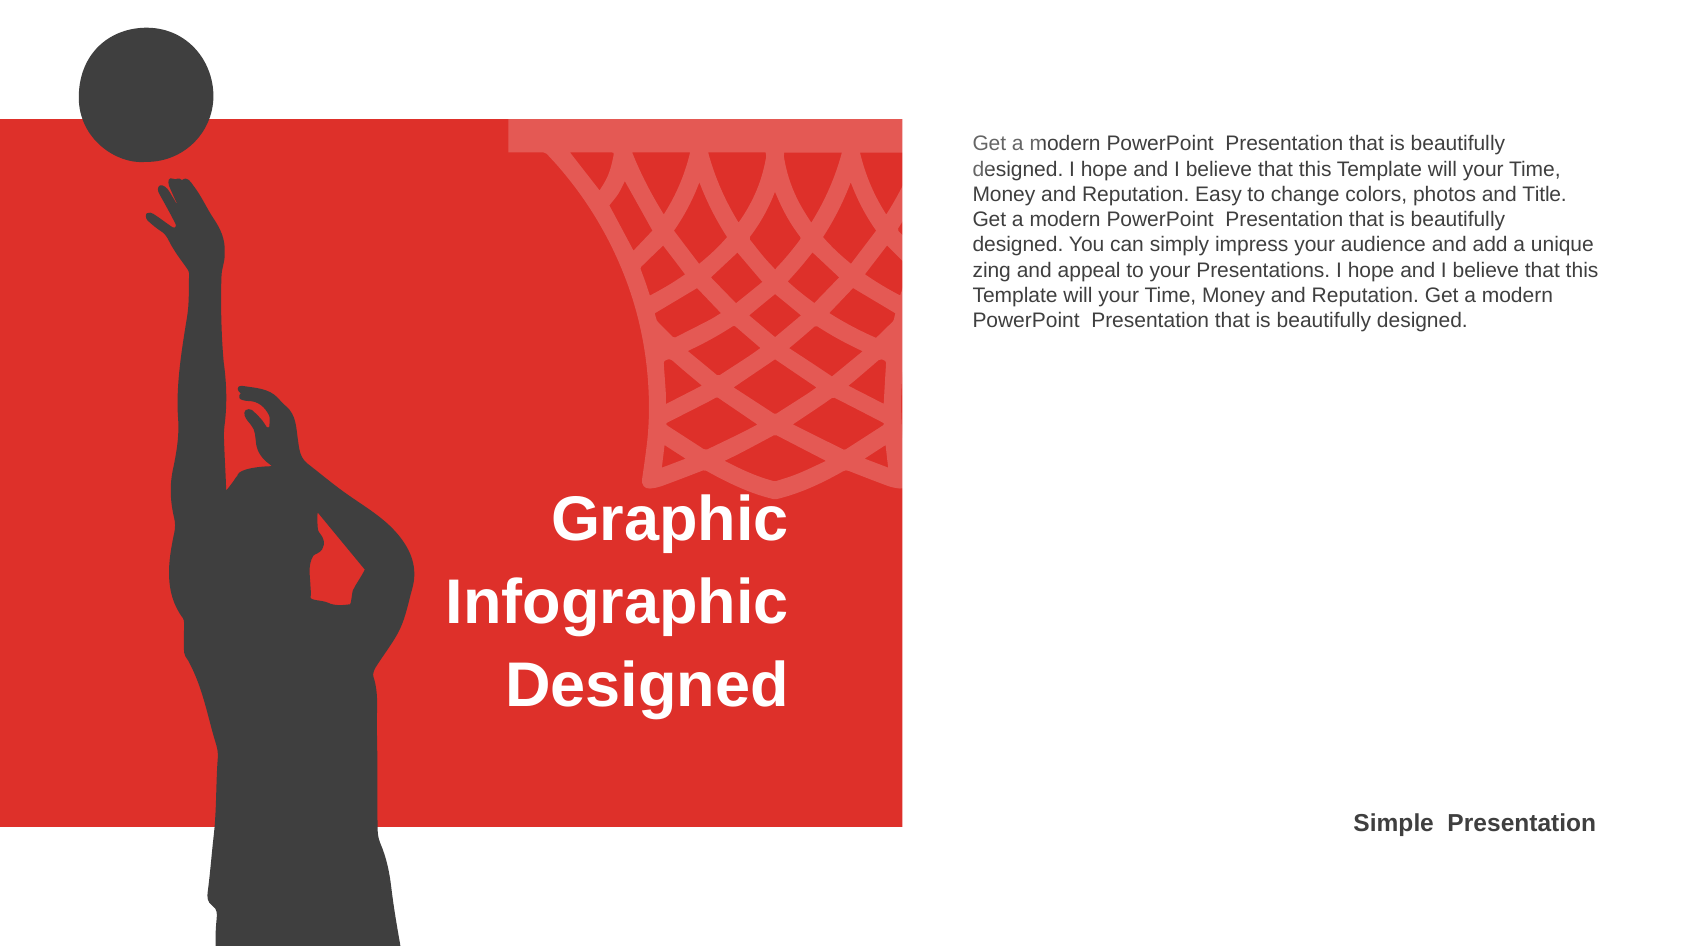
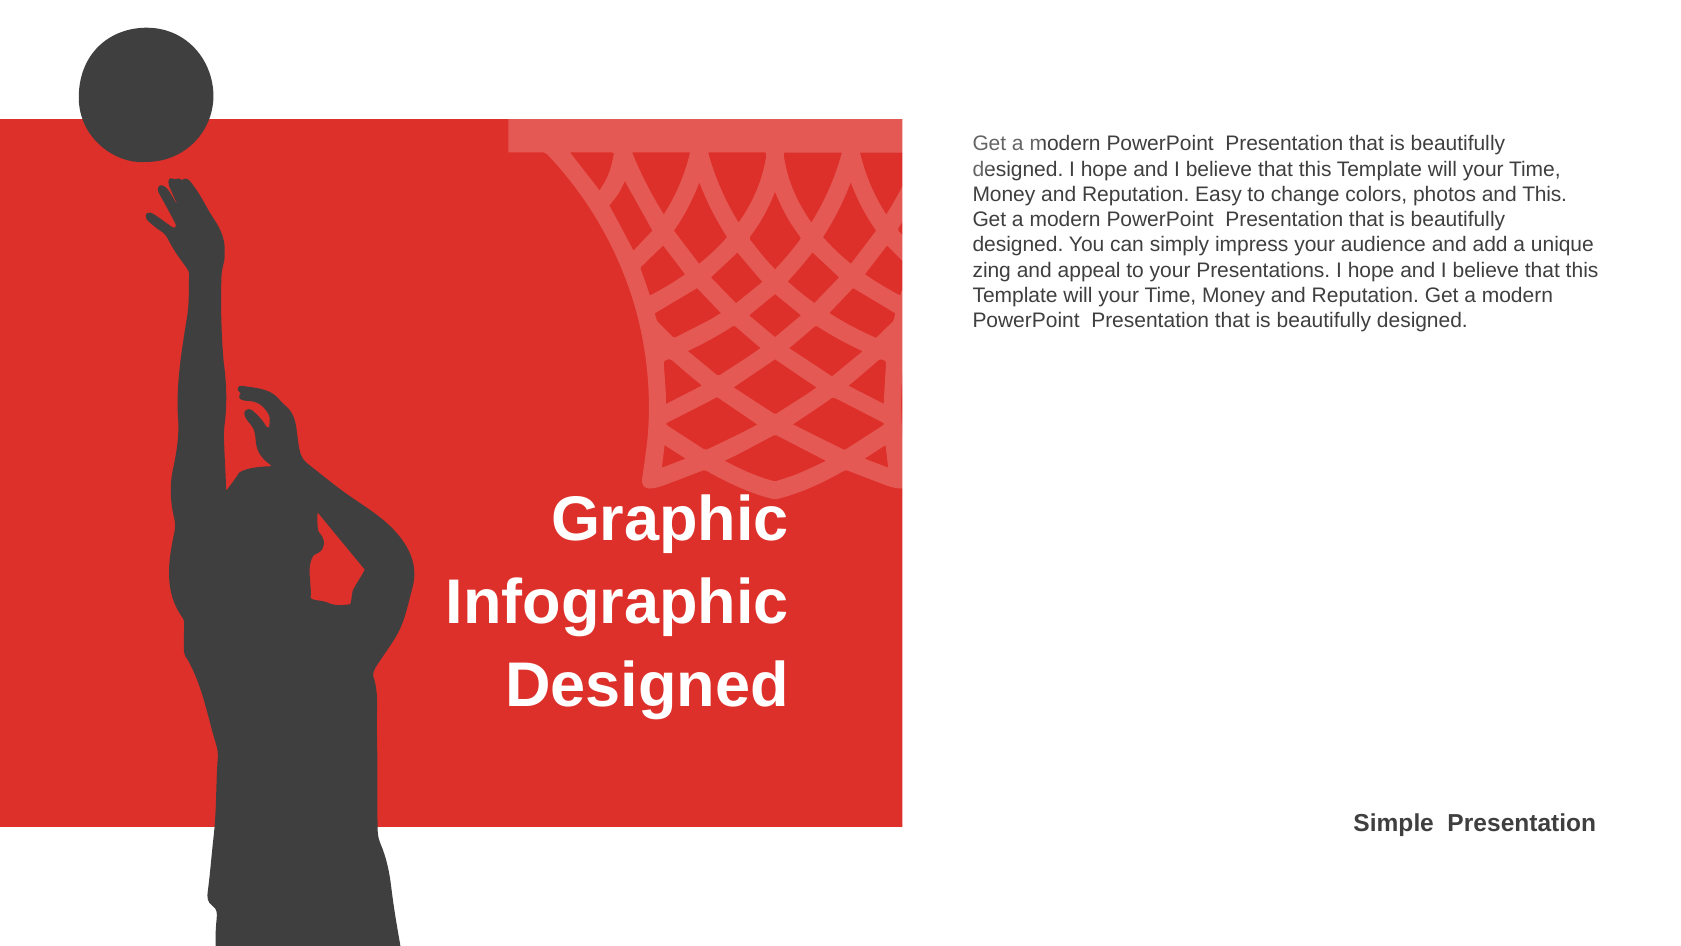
and Title: Title -> This
